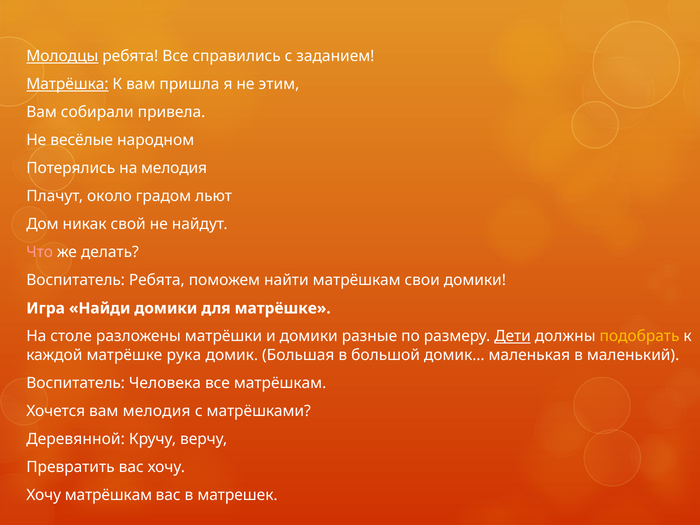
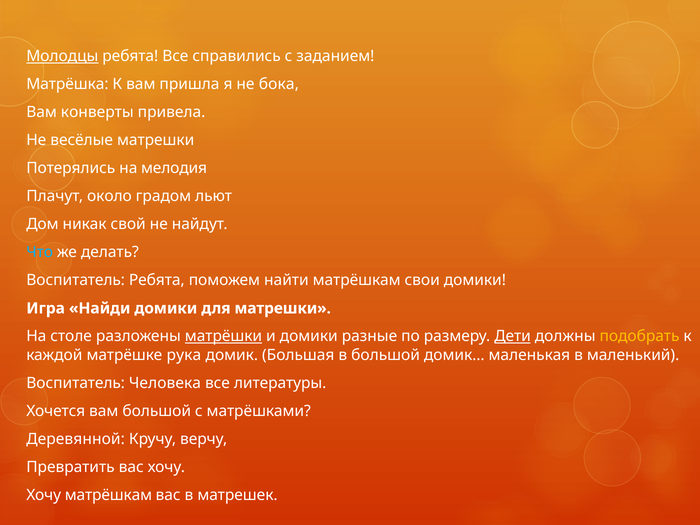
Матрёшка underline: present -> none
этим: этим -> бока
собирали: собирали -> конверты
весёлые народном: народном -> матрешки
Что colour: pink -> light blue
для матрёшке: матрёшке -> матрешки
матрёшки underline: none -> present
все матрёшкам: матрёшкам -> литературы
вам мелодия: мелодия -> большой
